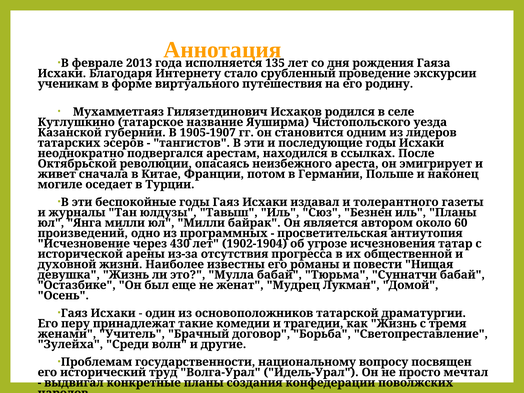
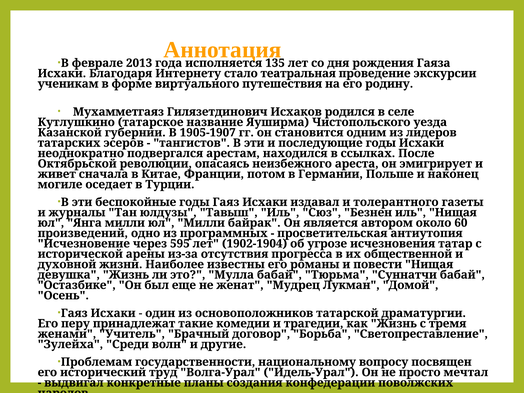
срубленный: срубленный -> театральная
иль Планы: Планы -> Нищая
430: 430 -> 595
